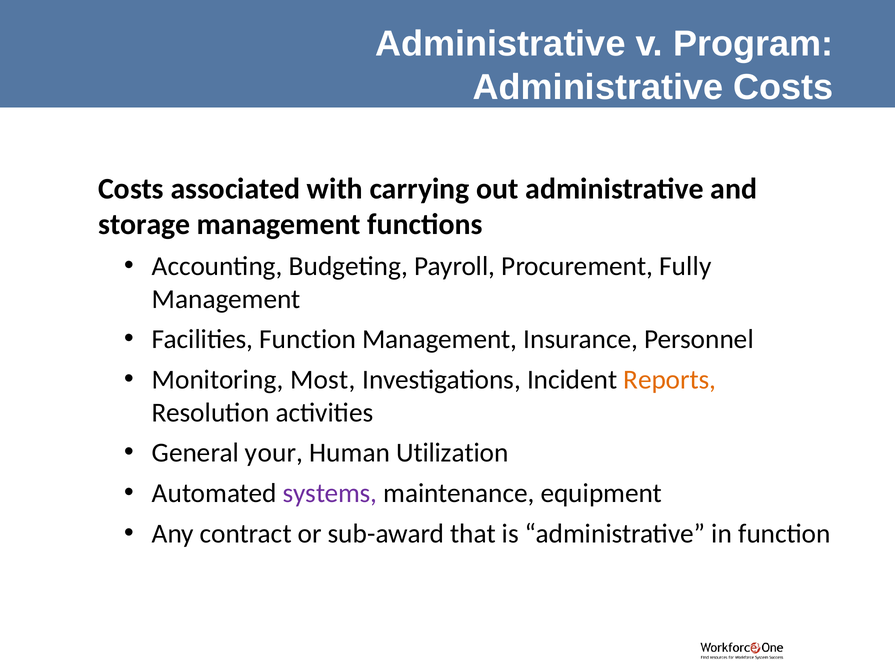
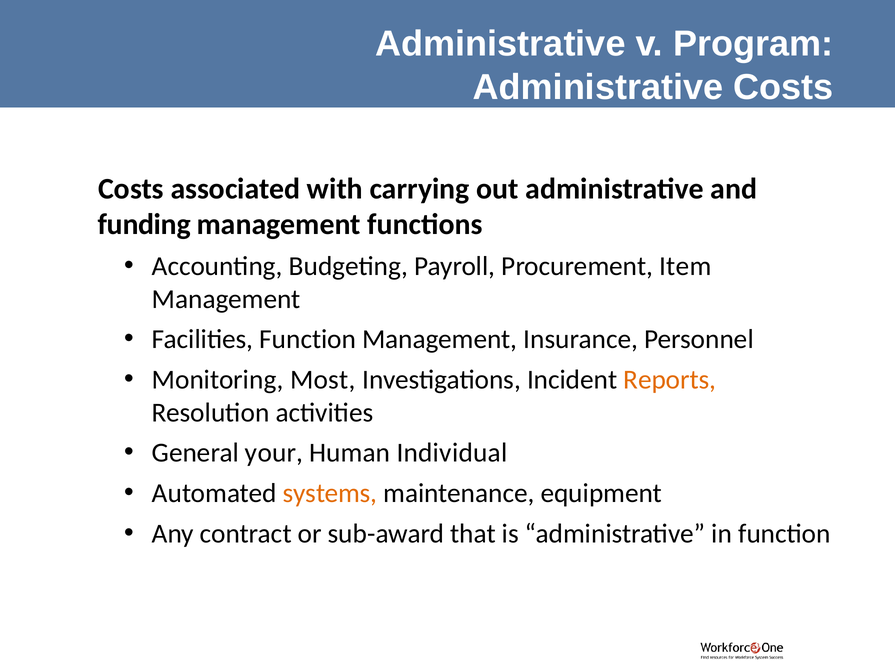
storage: storage -> funding
Fully: Fully -> Item
Utilization: Utilization -> Individual
systems colour: purple -> orange
